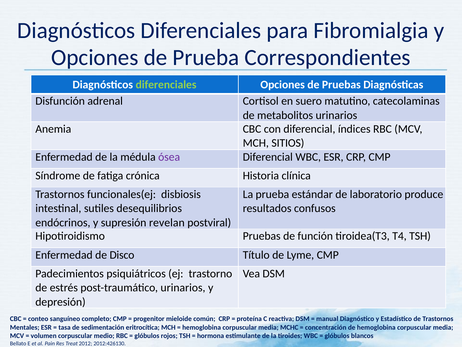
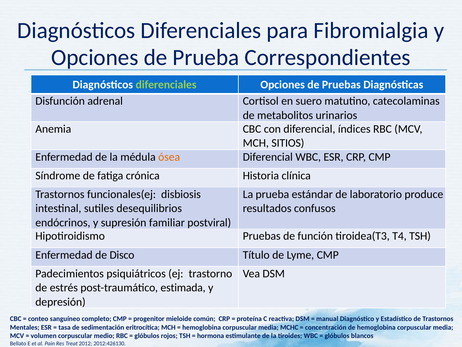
ósea colour: purple -> orange
revelan: revelan -> familiar
post-traumático urinarios: urinarios -> estimada
